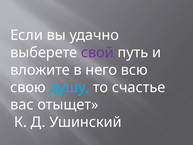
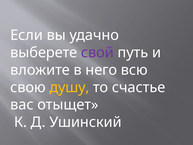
душу colour: light blue -> yellow
